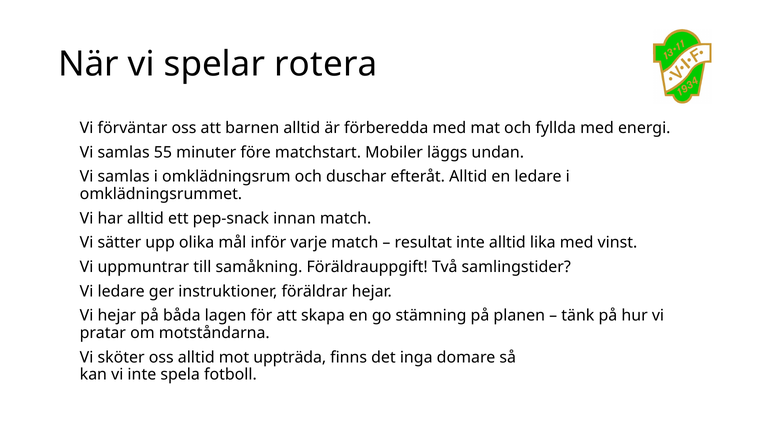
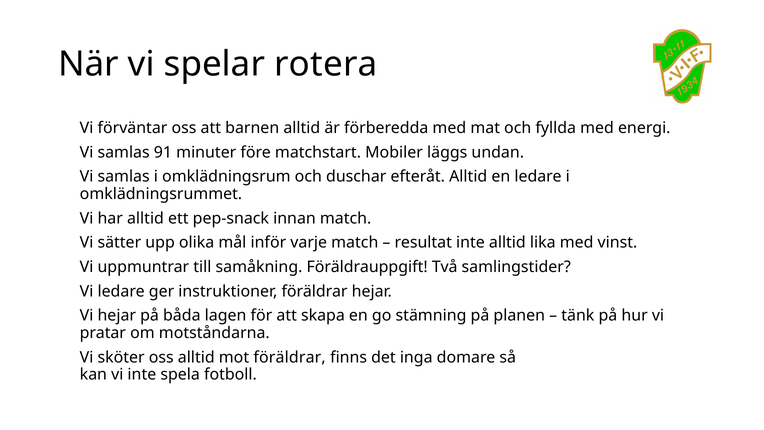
55: 55 -> 91
mot uppträda: uppträda -> föräldrar
